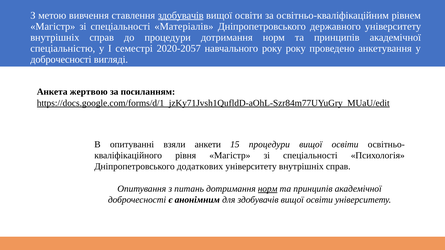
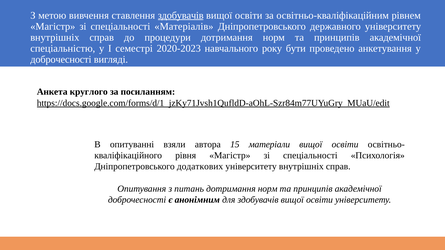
2020-2057: 2020-2057 -> 2020-2023
року року: року -> бути
жертвою: жертвою -> круглого
анкети: анкети -> автора
15 процедури: процедури -> матеріали
норм at (268, 189) underline: present -> none
